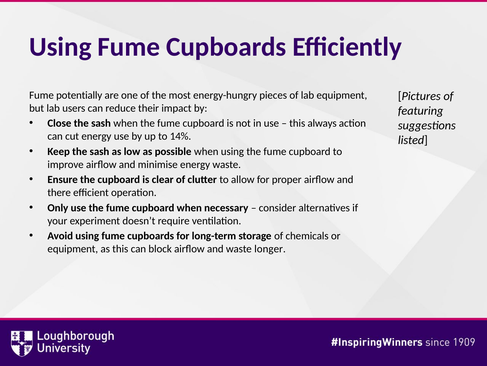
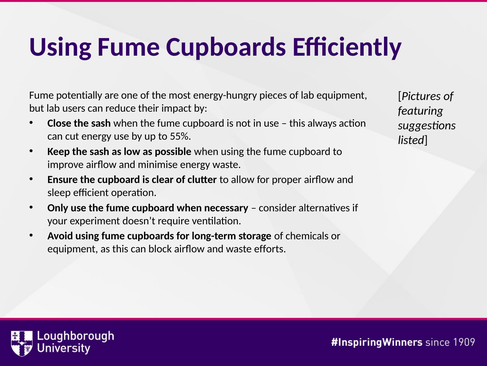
14%: 14% -> 55%
there: there -> sleep
longer: longer -> efforts
